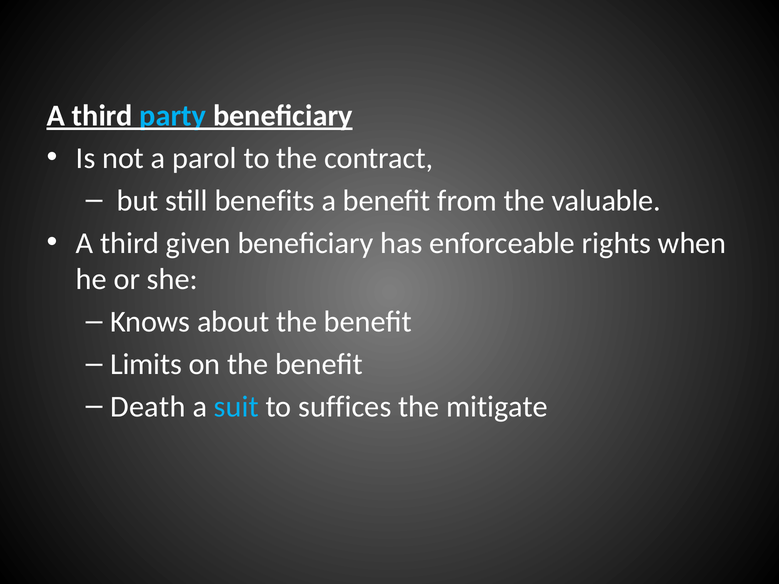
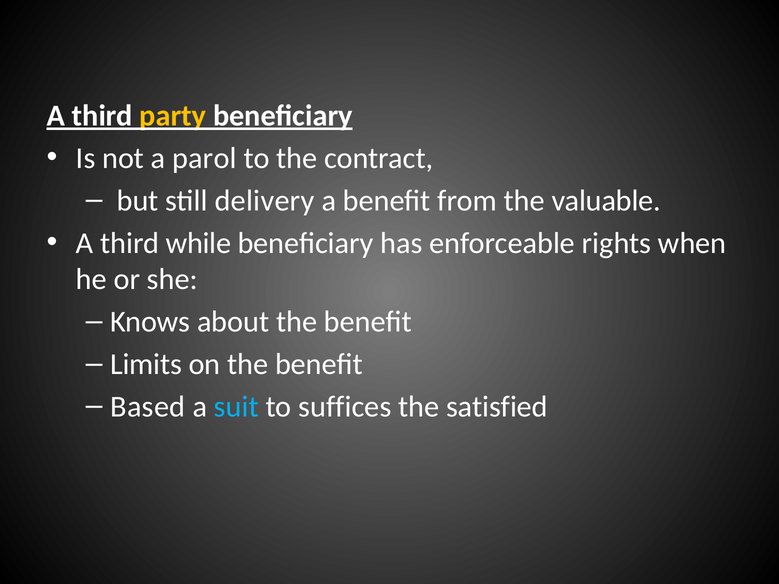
party colour: light blue -> yellow
benefits: benefits -> delivery
given: given -> while
Death: Death -> Based
mitigate: mitigate -> satisfied
